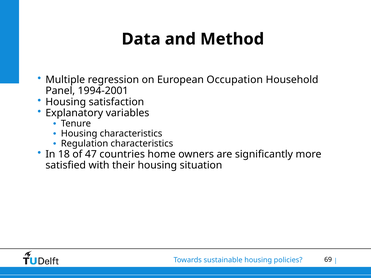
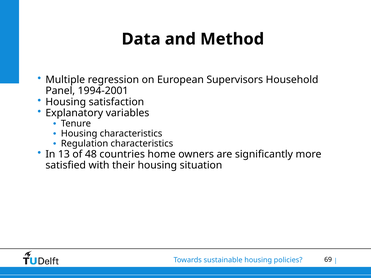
Occupation: Occupation -> Supervisors
18: 18 -> 13
47: 47 -> 48
